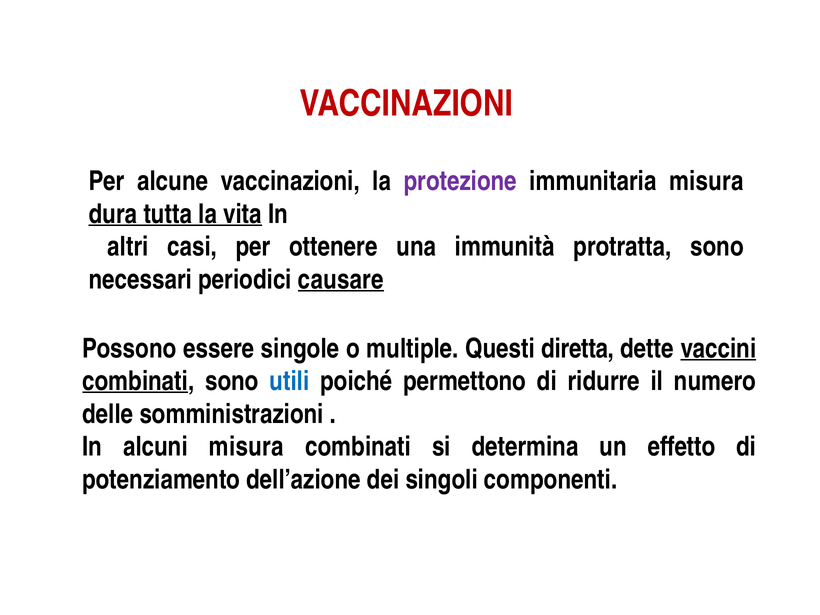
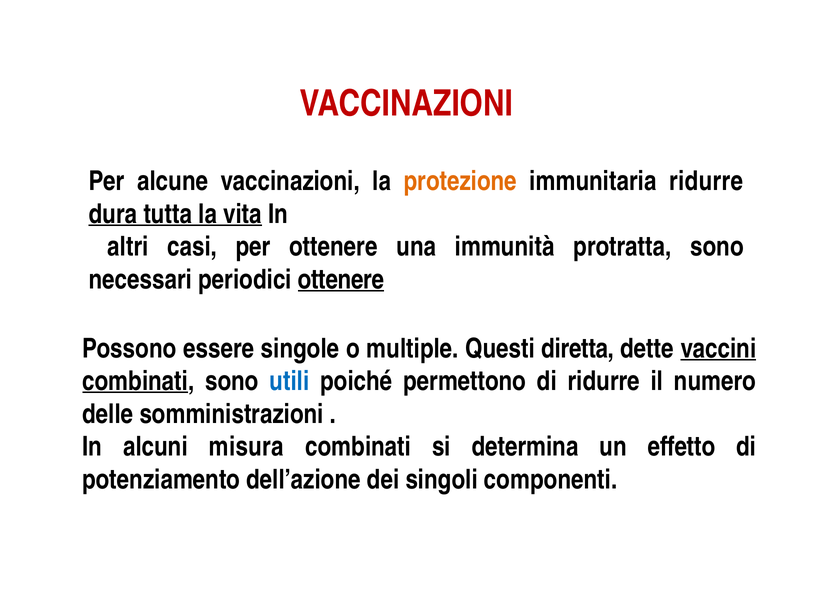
protezione colour: purple -> orange
immunitaria misura: misura -> ridurre
periodici causare: causare -> ottenere
